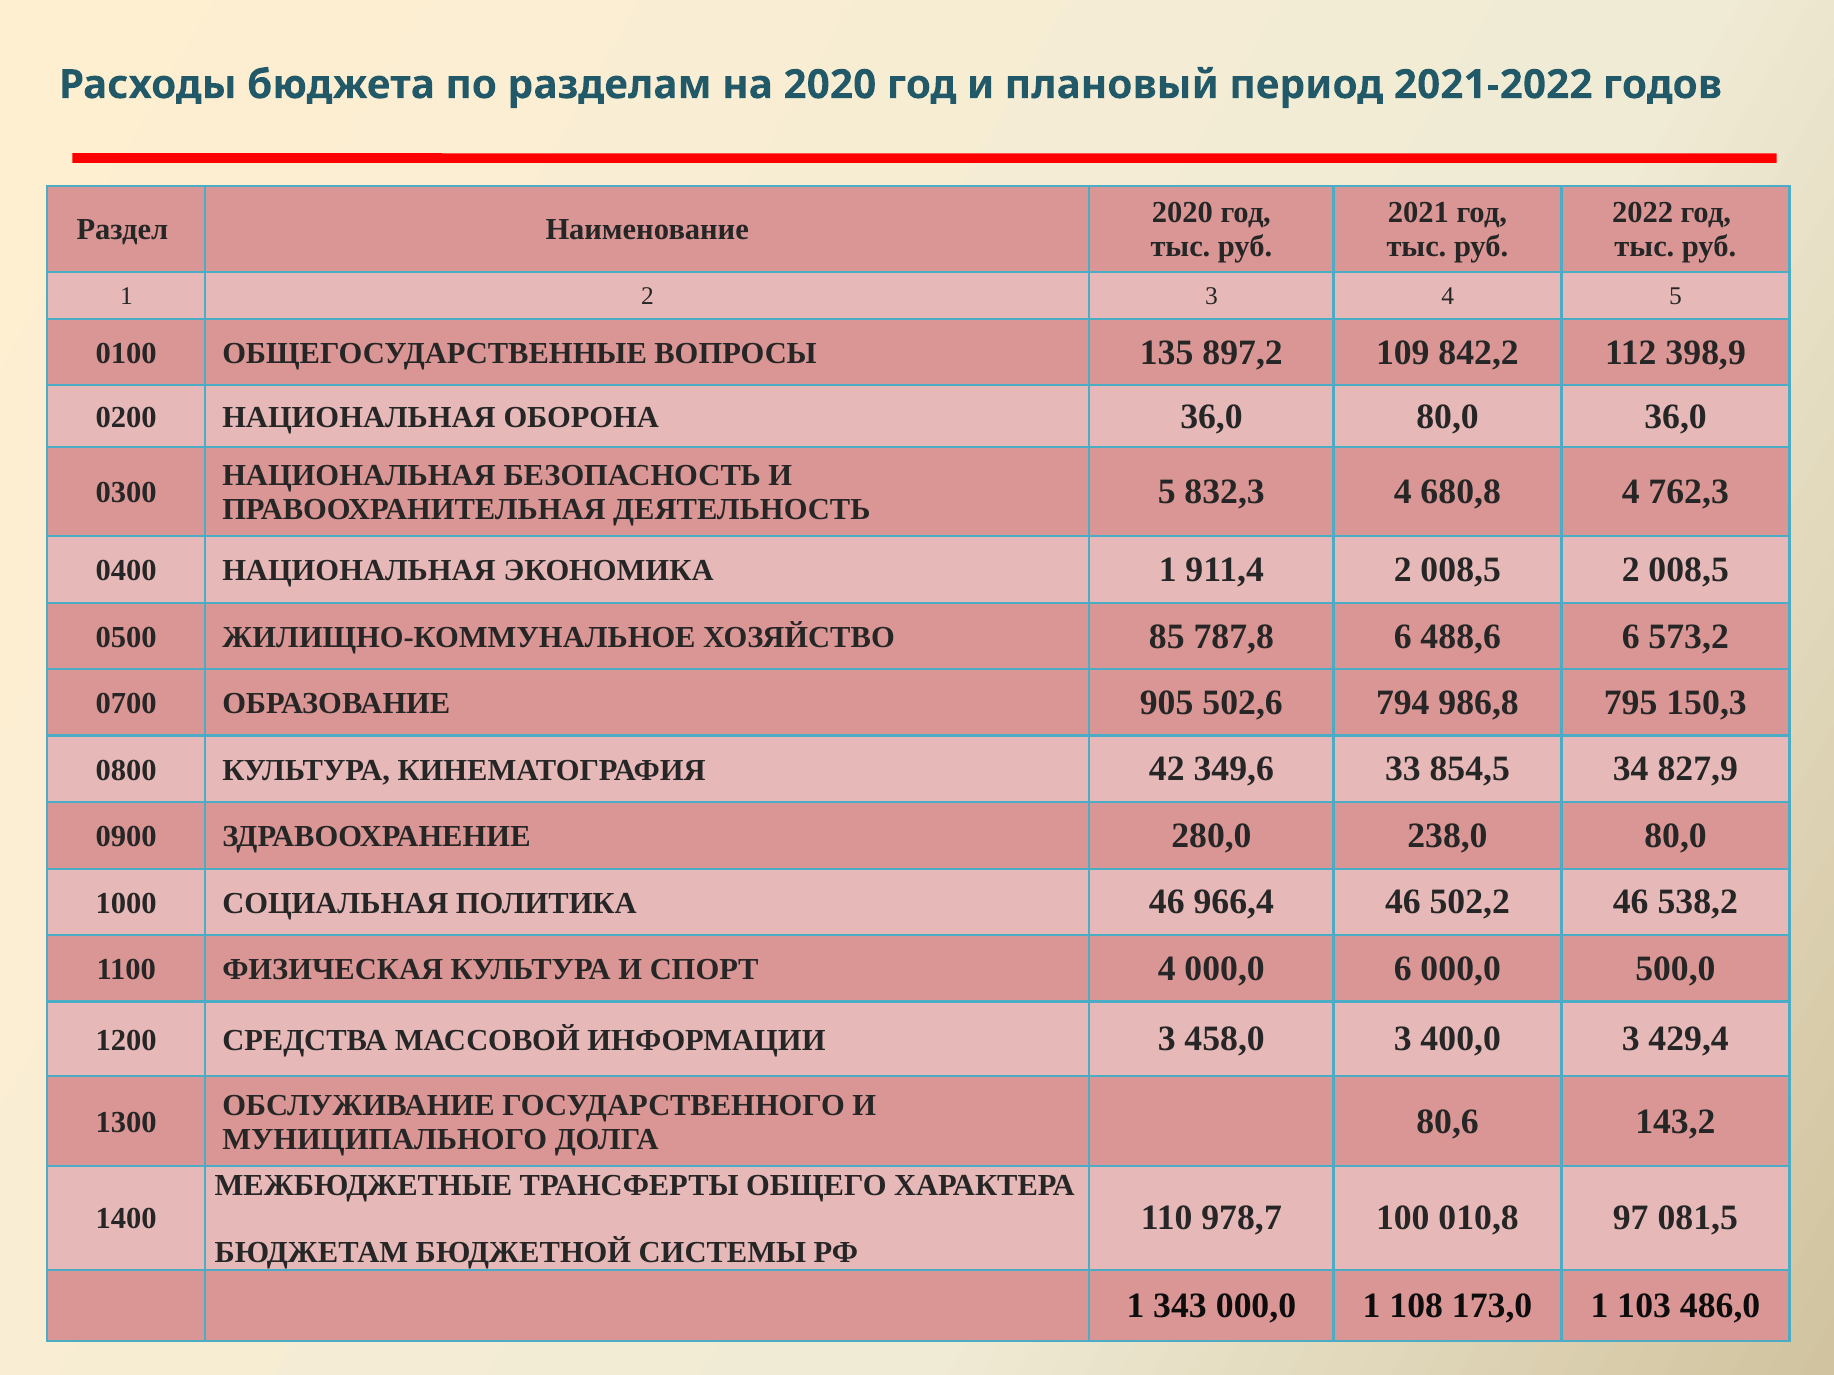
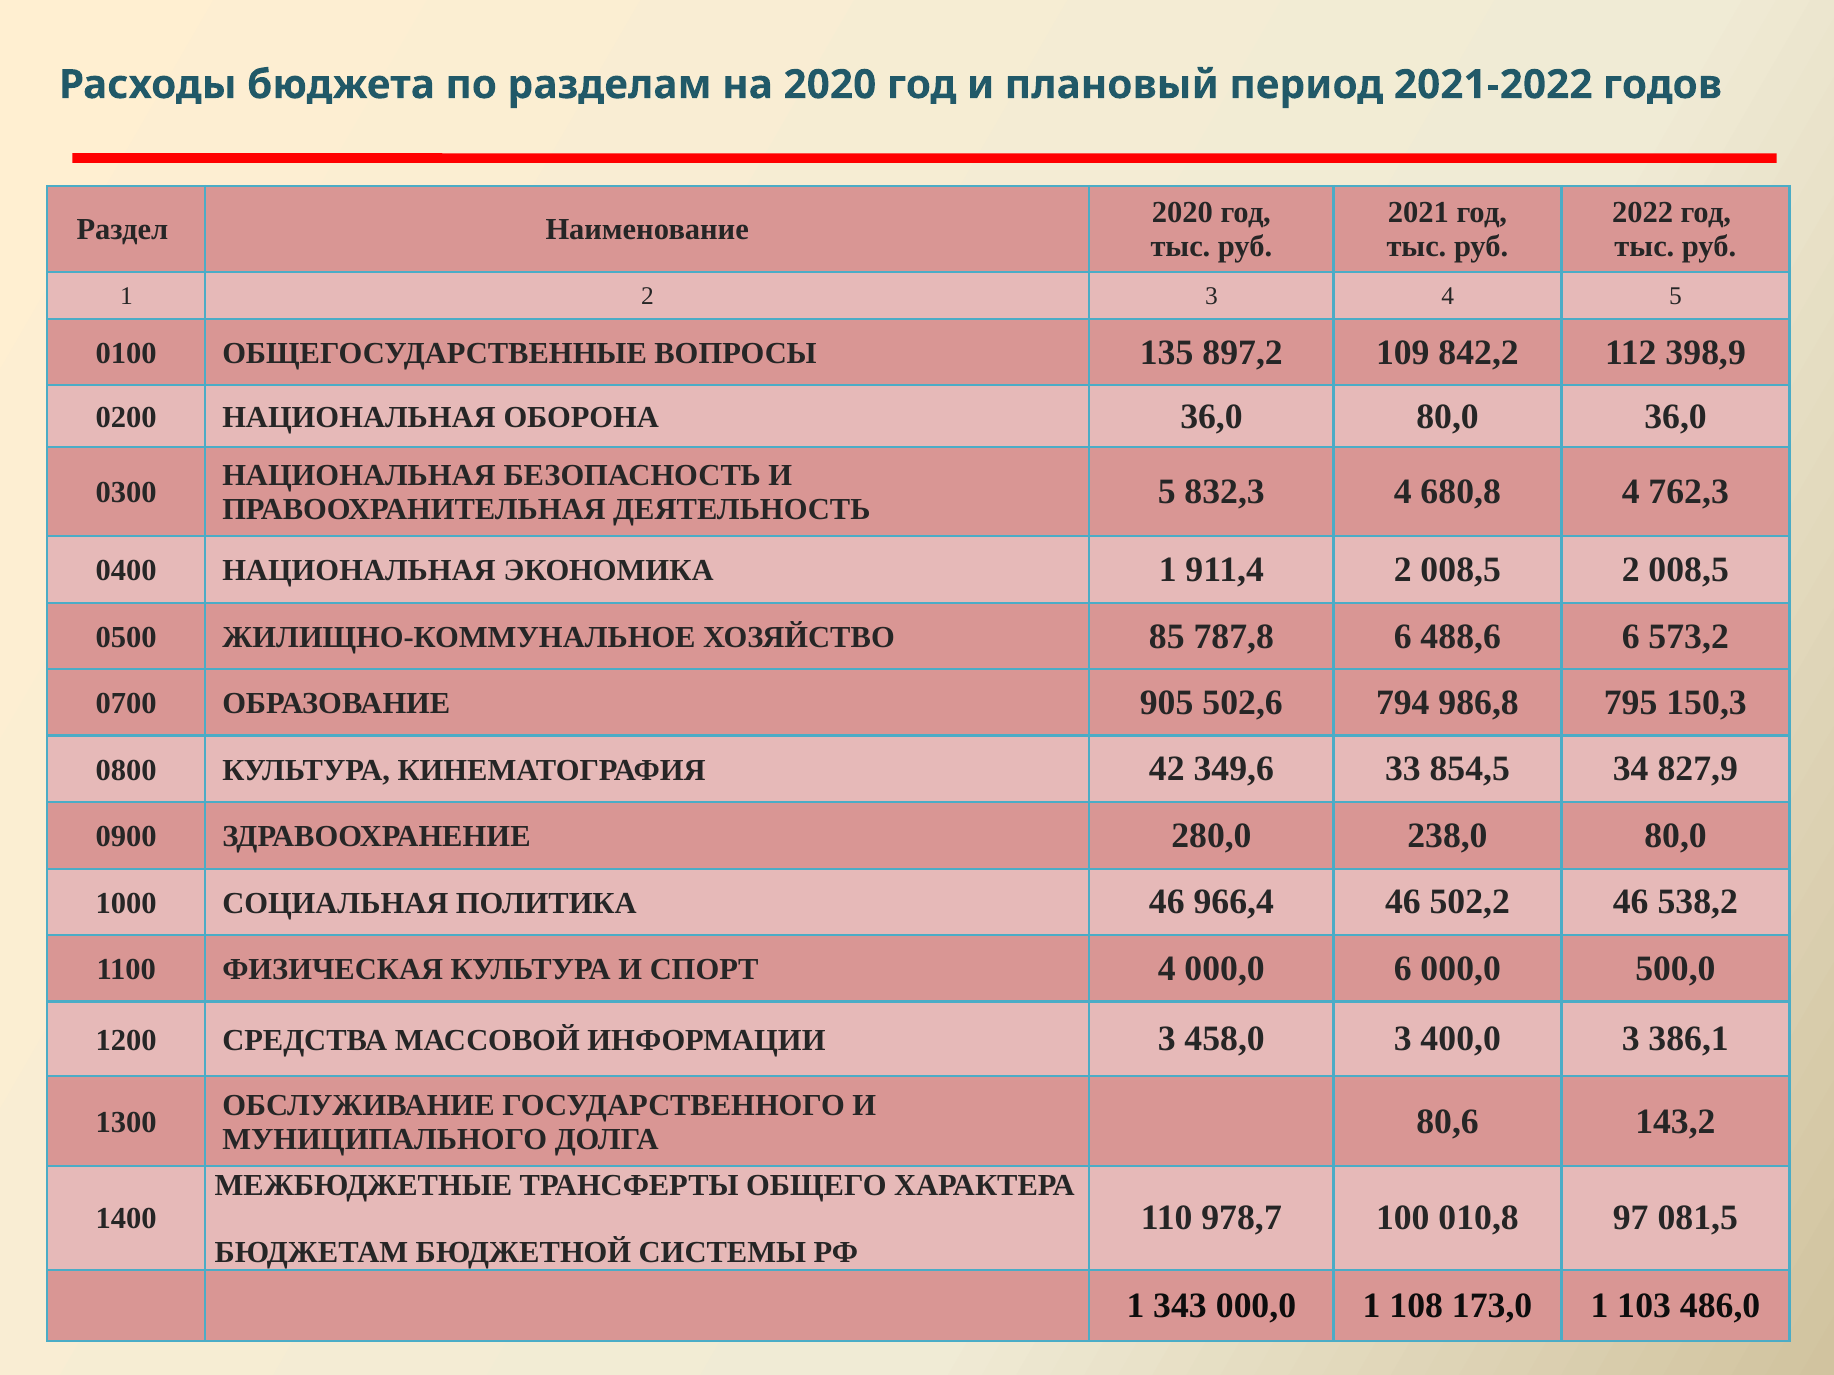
429,4: 429,4 -> 386,1
